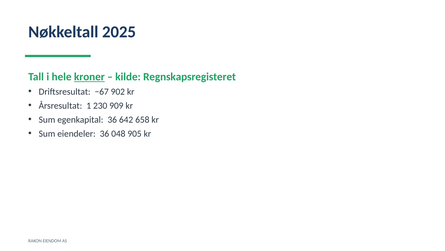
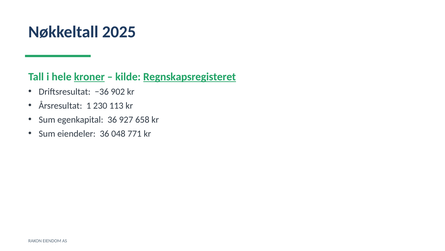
Regnskapsregisteret underline: none -> present
−67: −67 -> −36
909: 909 -> 113
642: 642 -> 927
905: 905 -> 771
